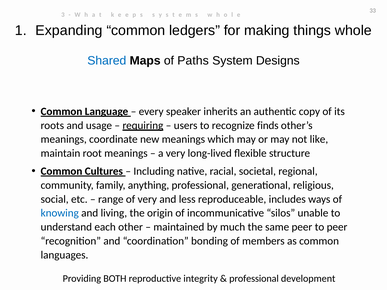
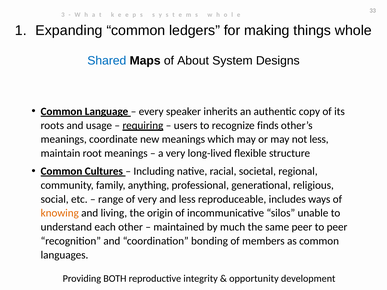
Paths: Paths -> About
not like: like -> less
knowing colour: blue -> orange
professional at (254, 279): professional -> opportunity
